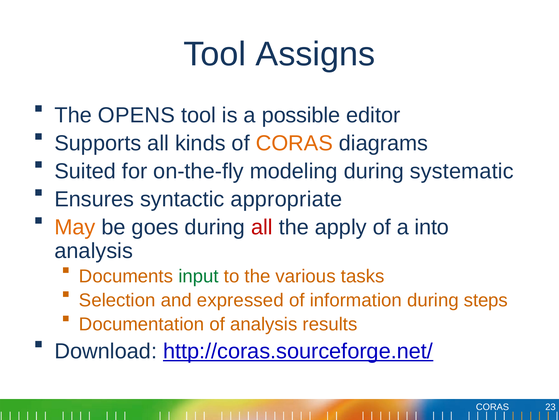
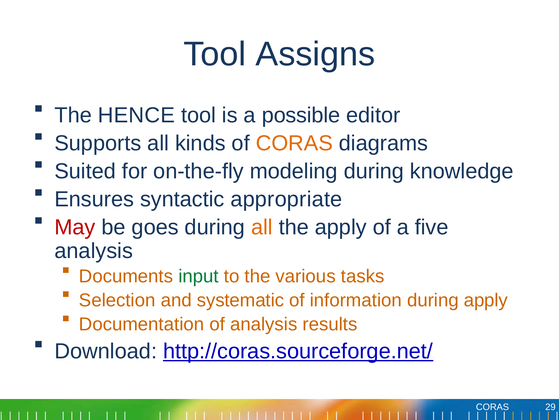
OPENS: OPENS -> HENCE
systematic: systematic -> knowledge
May colour: orange -> red
all at (262, 227) colour: red -> orange
into: into -> five
expressed: expressed -> systematic
during steps: steps -> apply
23: 23 -> 29
